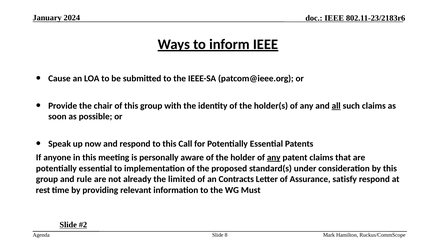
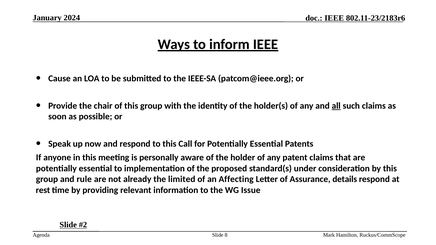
any at (274, 158) underline: present -> none
Contracts: Contracts -> Affecting
satisfy: satisfy -> details
Must: Must -> Issue
